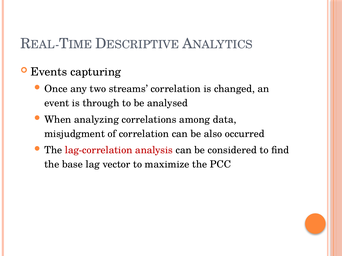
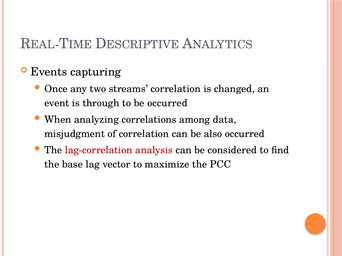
be analysed: analysed -> occurred
